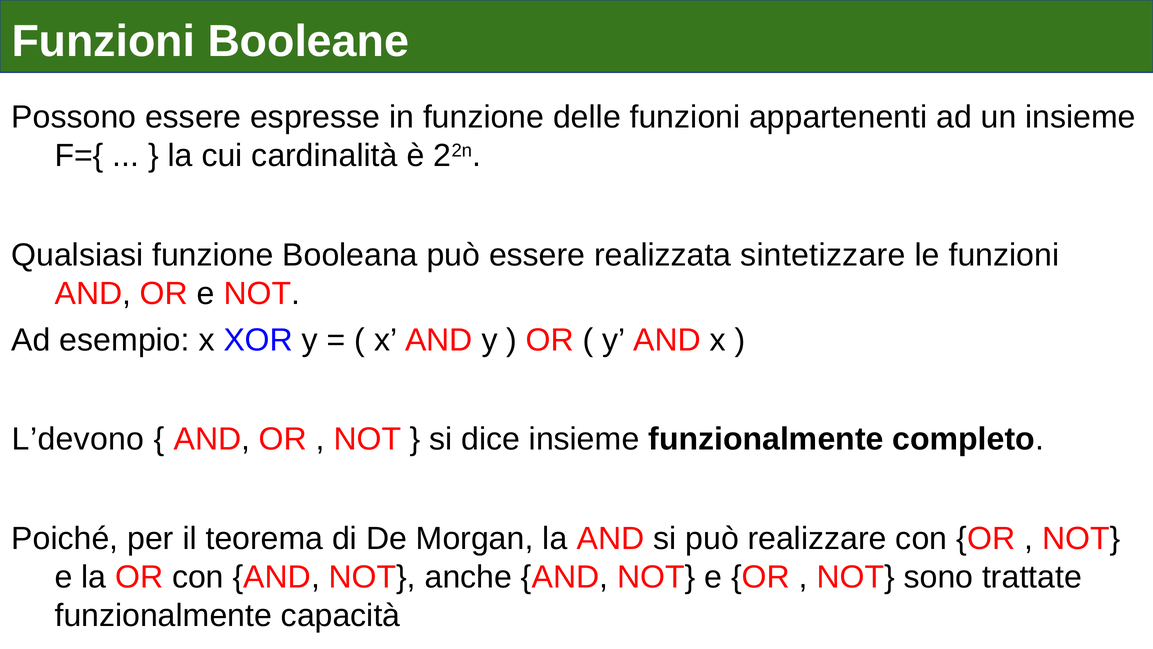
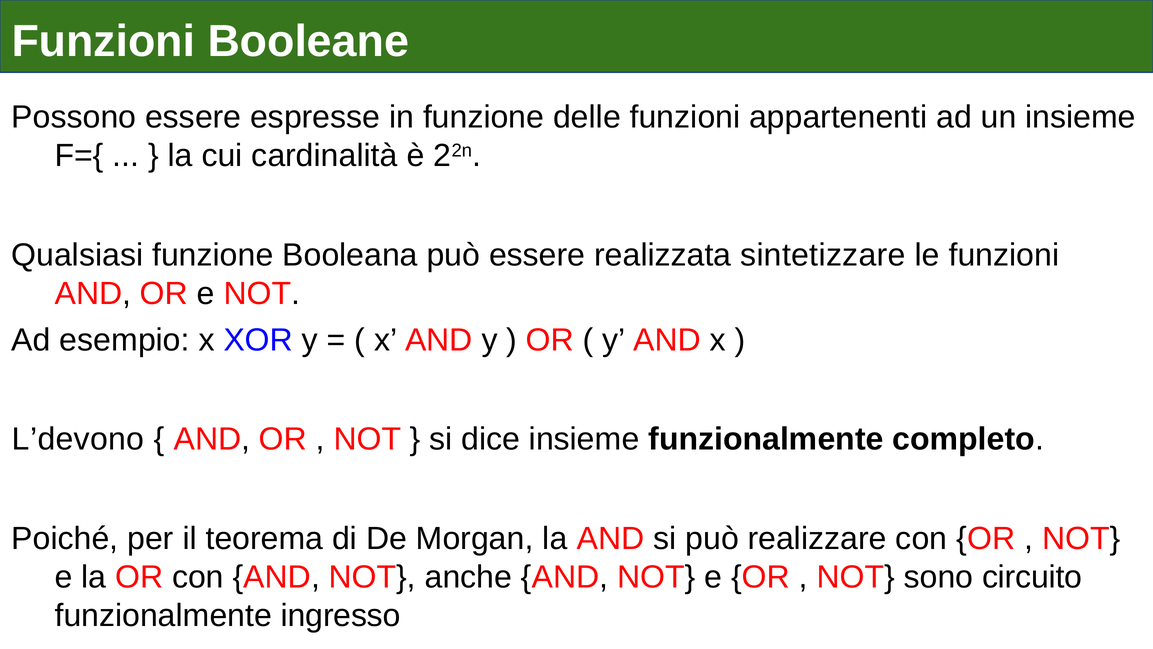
trattate: trattate -> circuito
capacità: capacità -> ingresso
